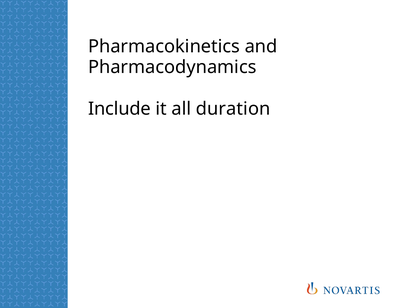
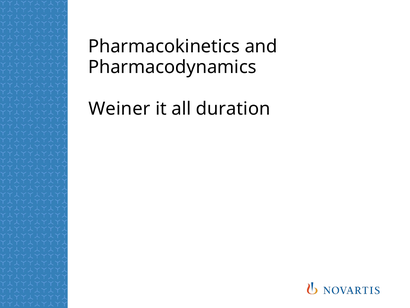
Include: Include -> Weiner
